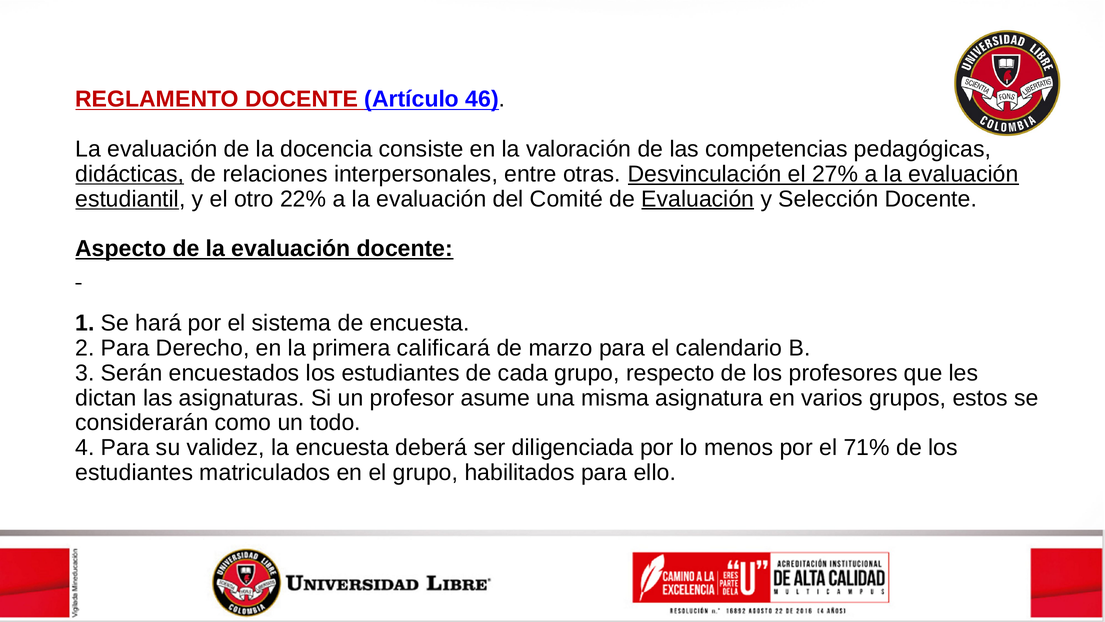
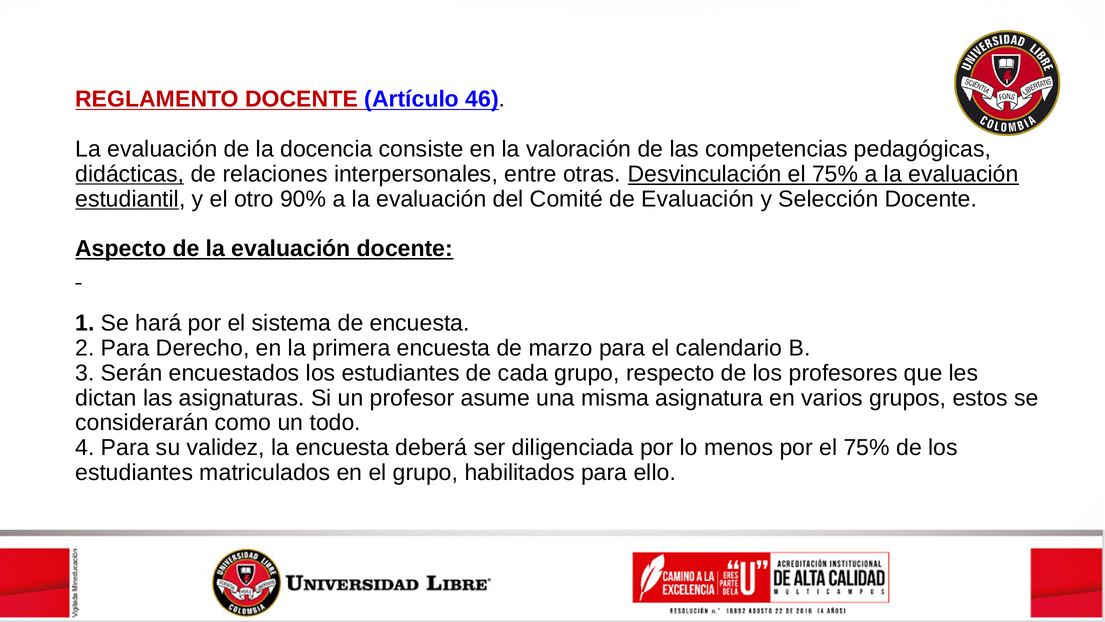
27% at (835, 174): 27% -> 75%
22%: 22% -> 90%
Evaluación at (698, 199) underline: present -> none
primera calificará: calificará -> encuesta
por el 71%: 71% -> 75%
